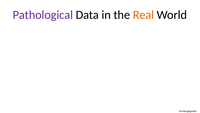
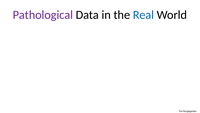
Real colour: orange -> blue
